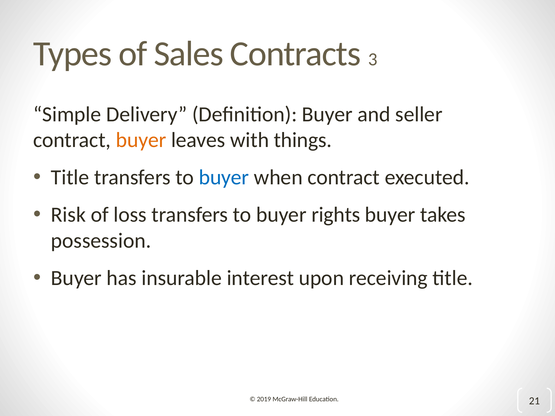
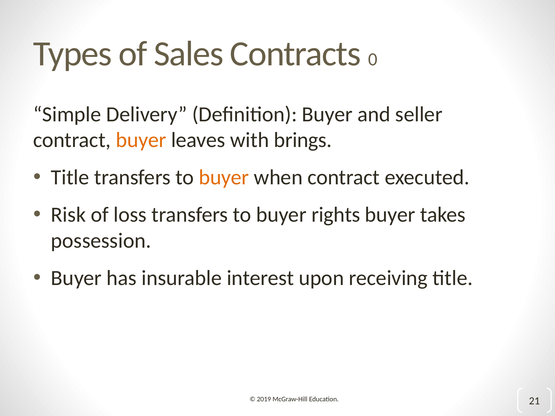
3: 3 -> 0
things: things -> brings
buyer at (224, 178) colour: blue -> orange
